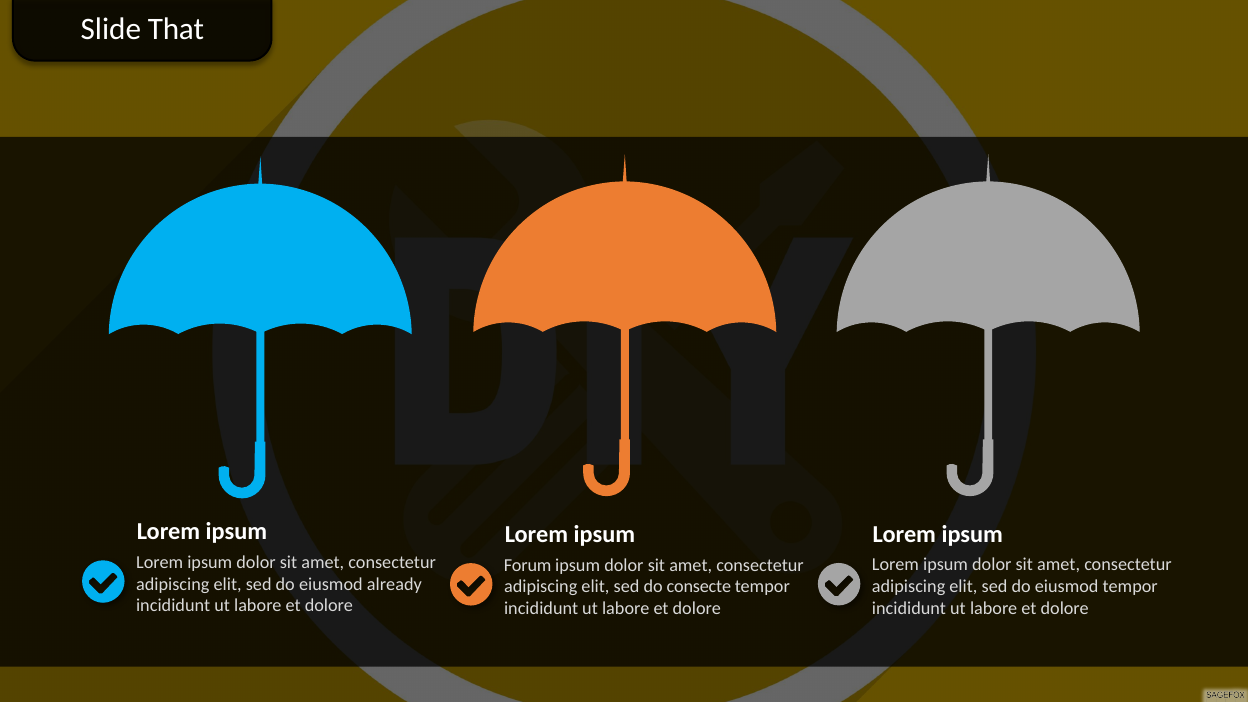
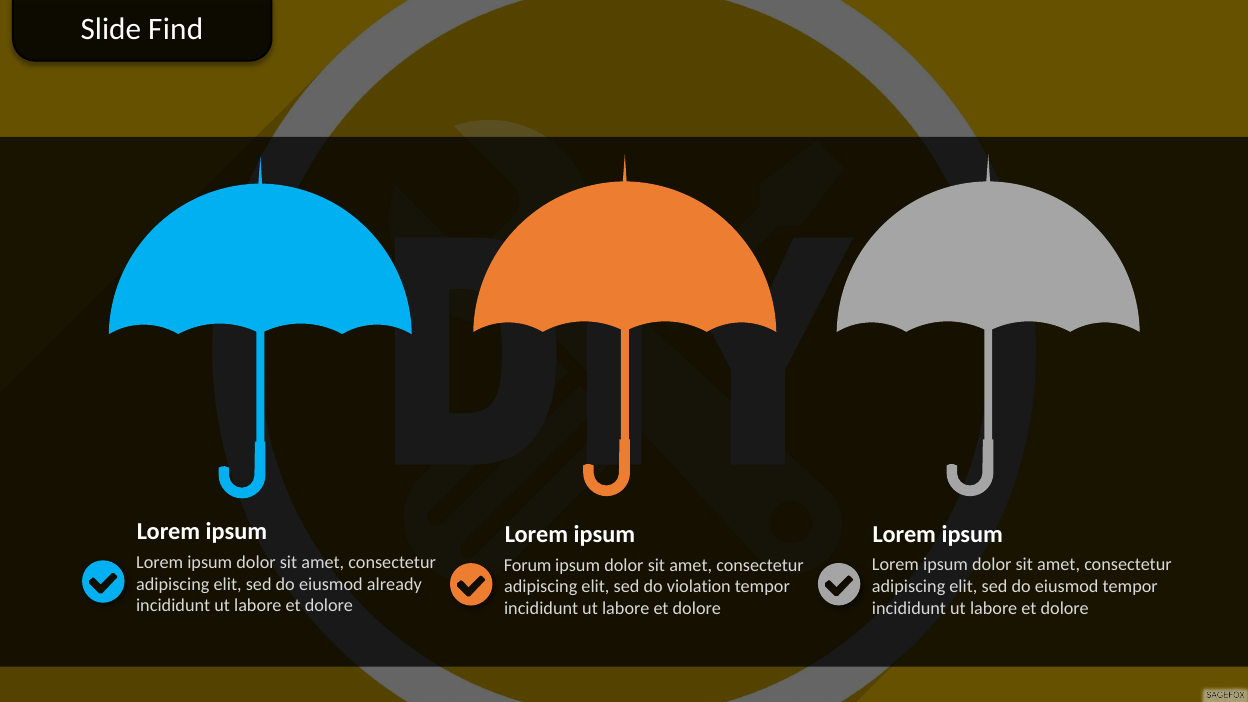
That: That -> Find
consecte: consecte -> violation
